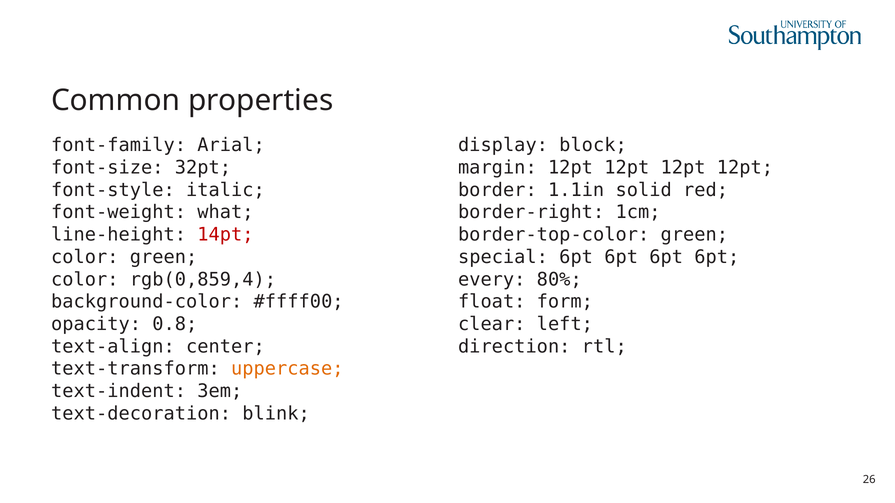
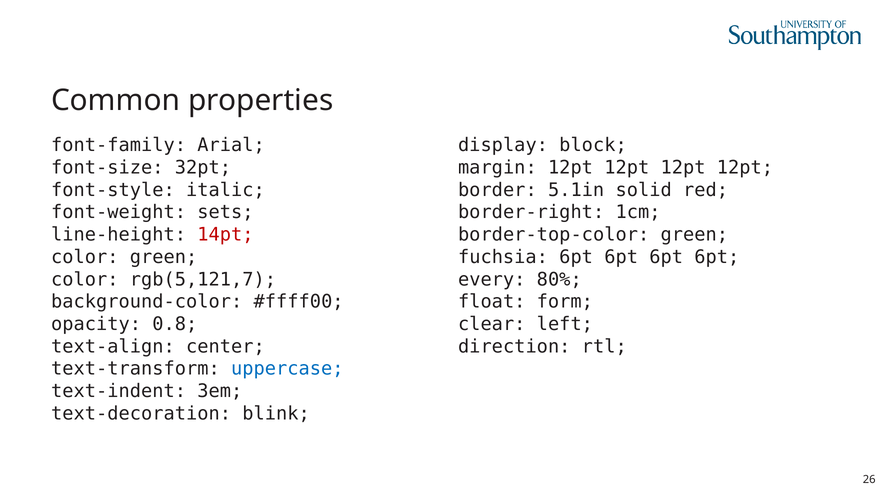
1.1in: 1.1in -> 5.1in
what: what -> sets
special: special -> fuchsia
rgb(0,859,4: rgb(0,859,4 -> rgb(5,121,7
uppercase colour: orange -> blue
